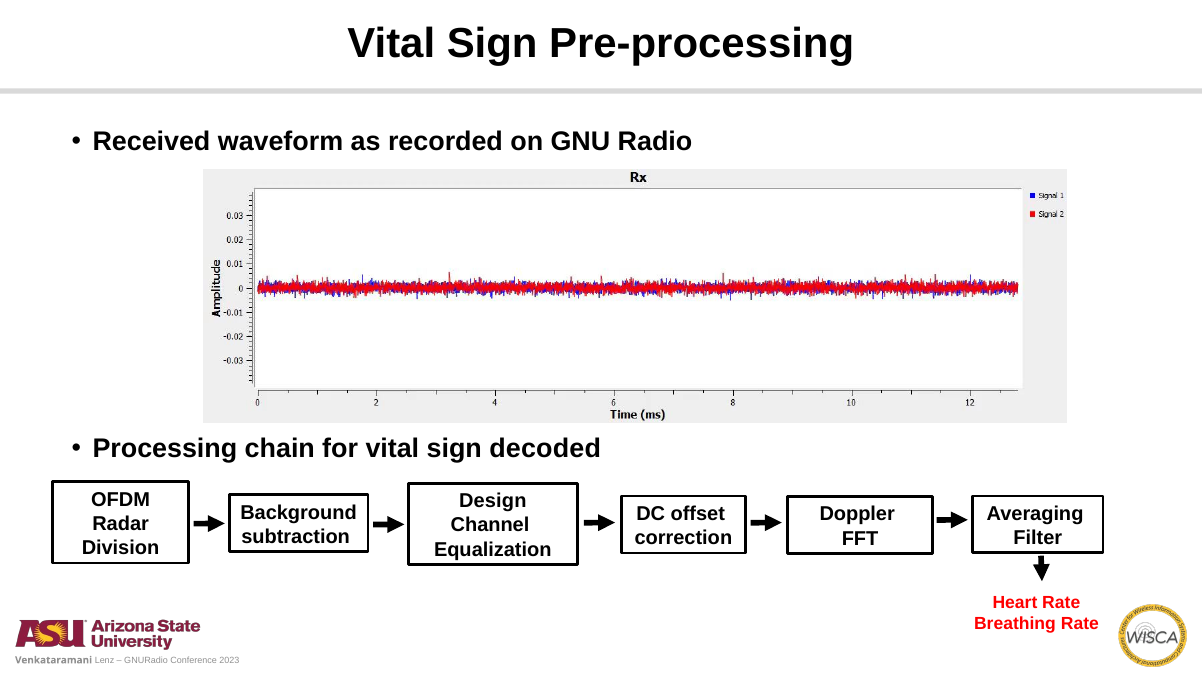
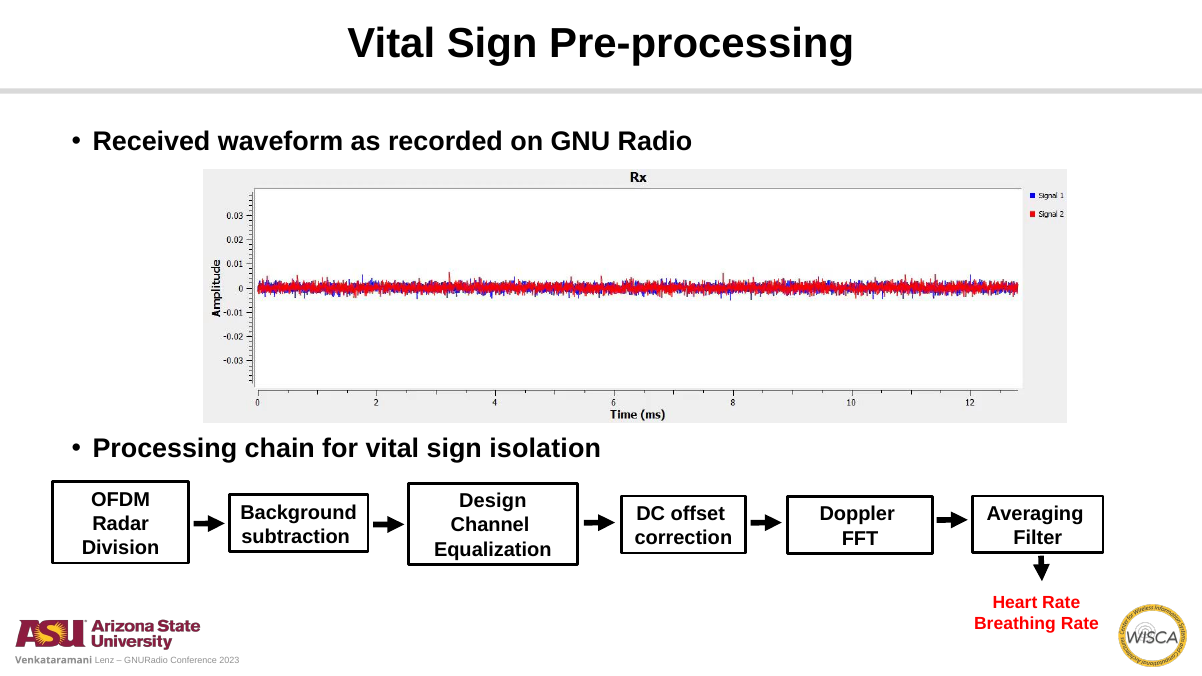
decoded: decoded -> isolation
